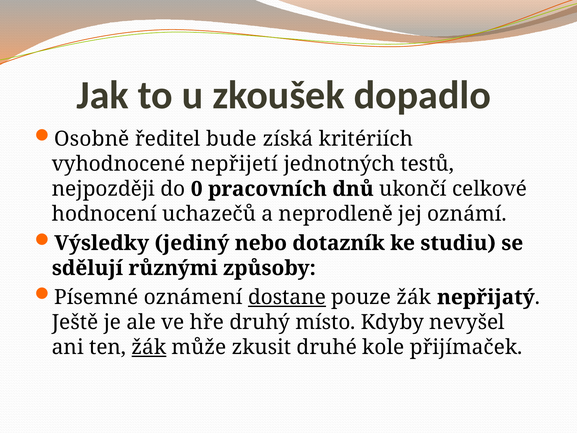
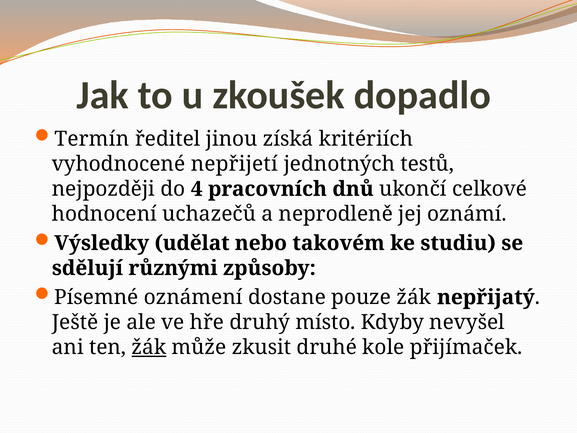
Osobně: Osobně -> Termín
bude: bude -> jinou
0: 0 -> 4
jediný: jediný -> udělat
dotazník: dotazník -> takovém
dostane underline: present -> none
